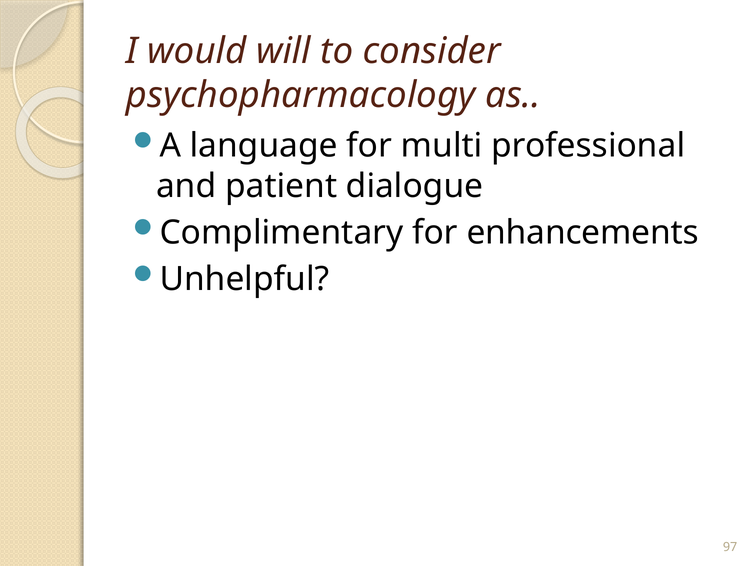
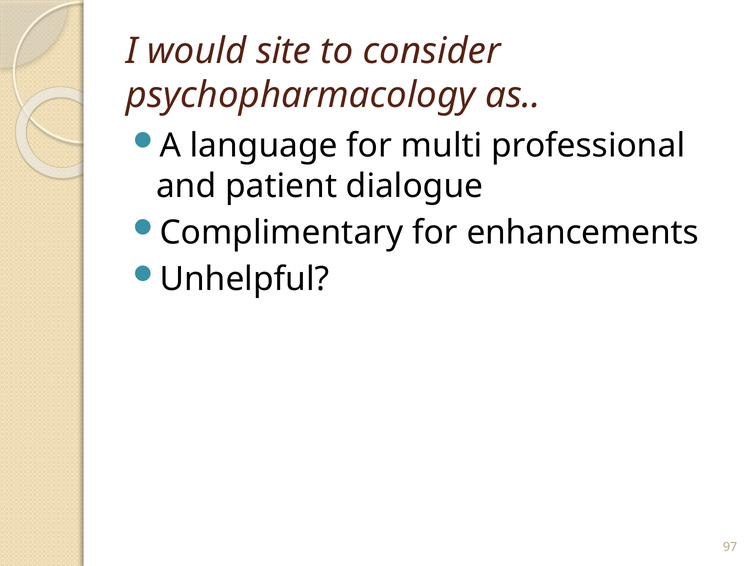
will: will -> site
